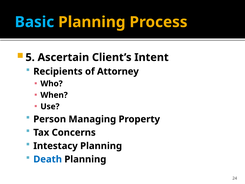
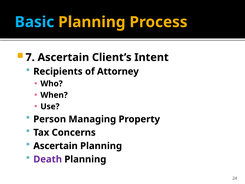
5: 5 -> 7
Intestacy at (56, 146): Intestacy -> Ascertain
Death colour: blue -> purple
